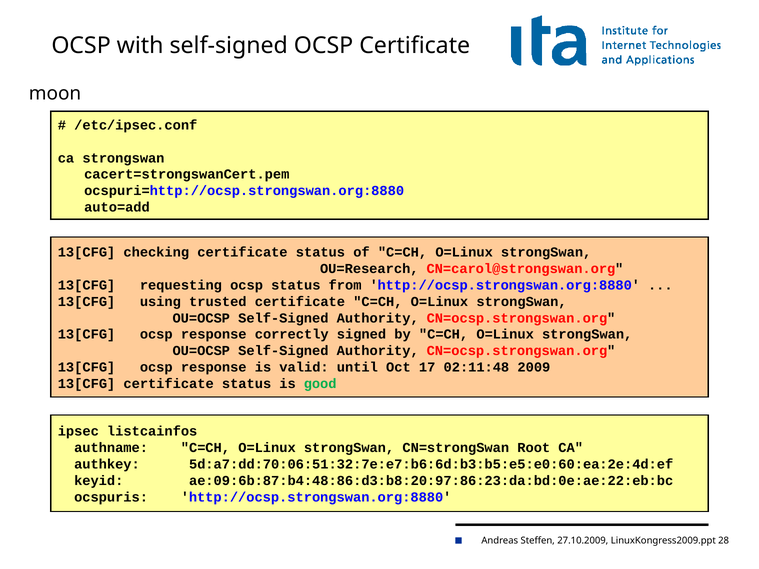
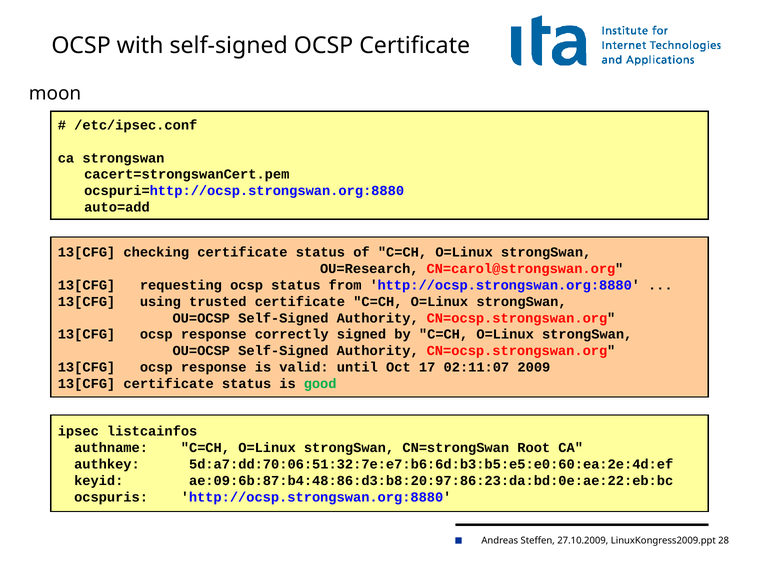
02:11:48: 02:11:48 -> 02:11:07
